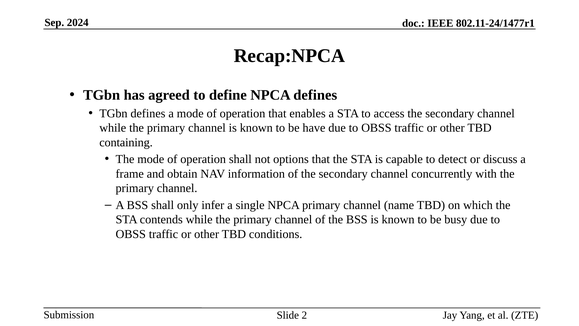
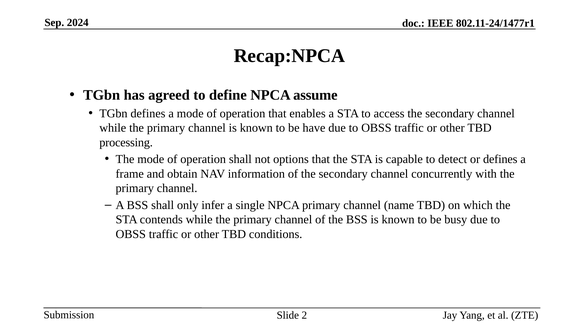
NPCA defines: defines -> assume
containing: containing -> processing
or discuss: discuss -> defines
